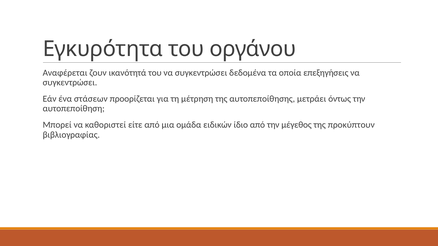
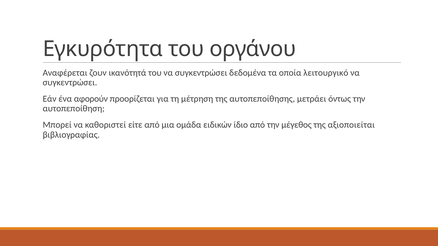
επεξηγήσεις: επεξηγήσεις -> λειτουργικό
στάσεων: στάσεων -> αφορούν
προκύπτουν: προκύπτουν -> αξιοποιείται
